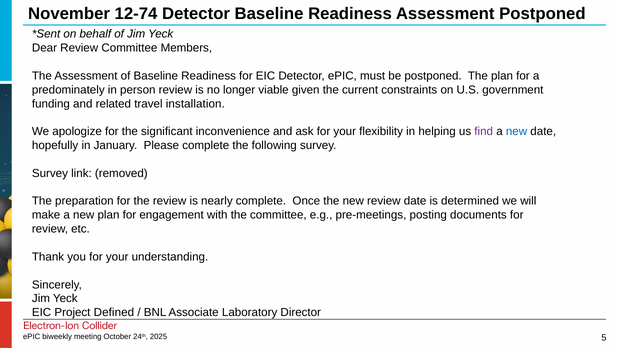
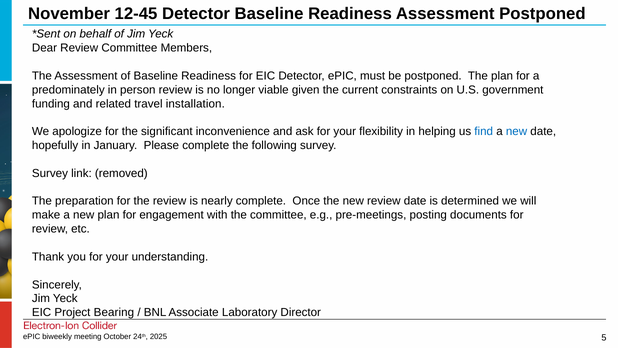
12-74: 12-74 -> 12-45
find colour: purple -> blue
Defined: Defined -> Bearing
